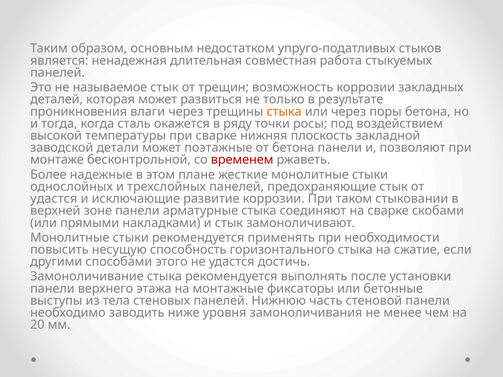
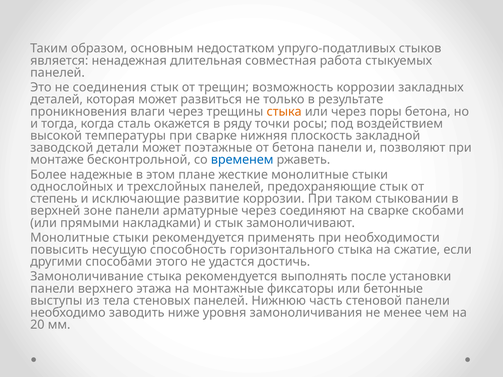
называемое: называемое -> соединения
временем colour: red -> blue
удастся at (54, 199): удастся -> степень
арматурные стыка: стыка -> через
